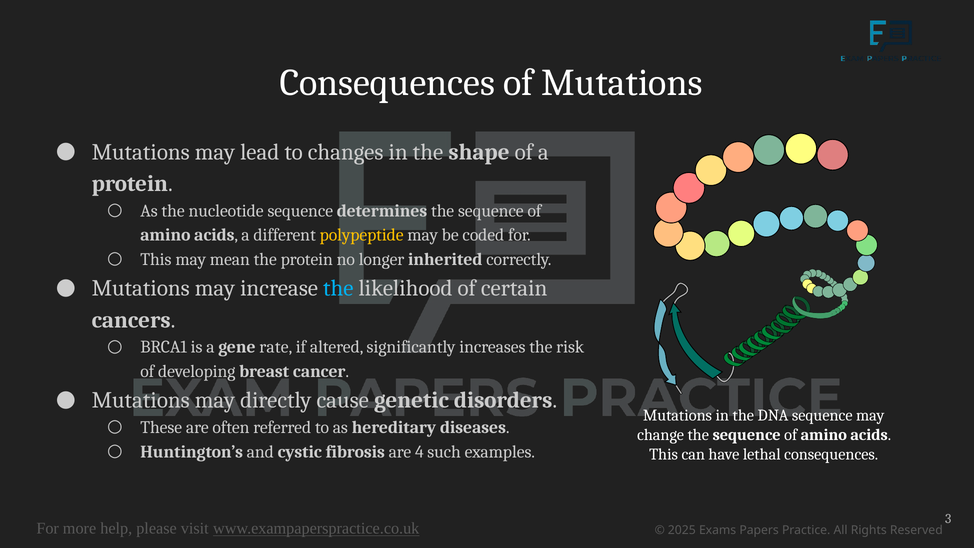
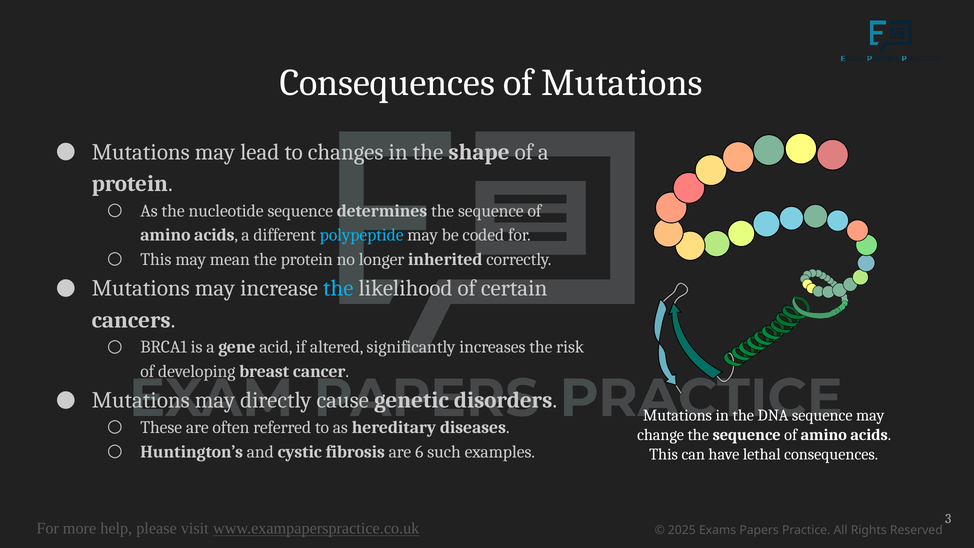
polypeptide colour: yellow -> light blue
rate: rate -> acid
4: 4 -> 6
